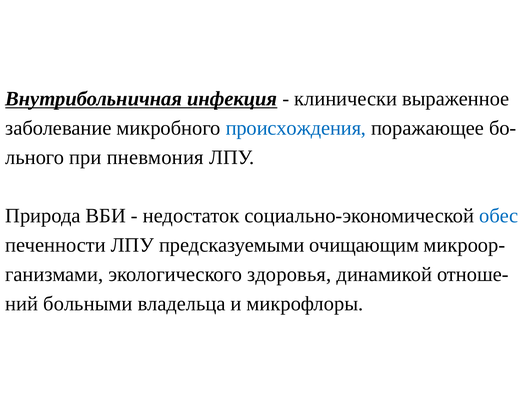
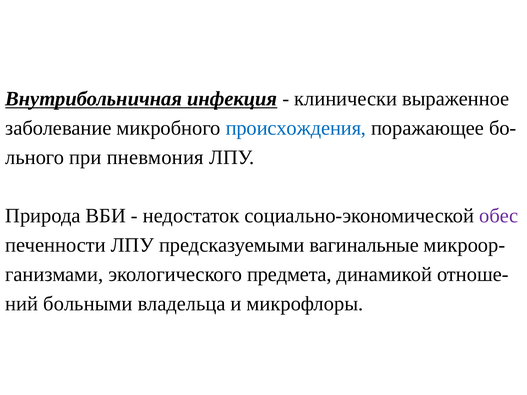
обес colour: blue -> purple
очищающим: очищающим -> вагинальные
здоровья: здоровья -> предмета
